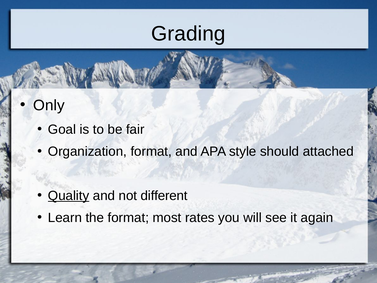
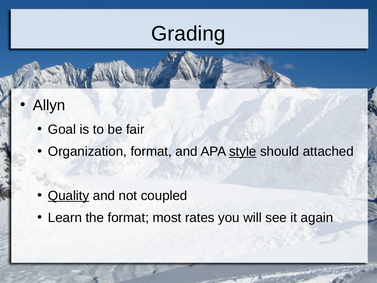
Only: Only -> Allyn
style underline: none -> present
different: different -> coupled
